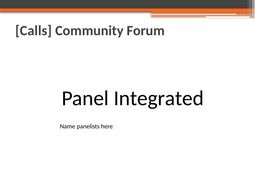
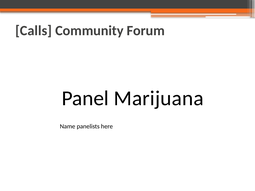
Integrated: Integrated -> Marijuana
